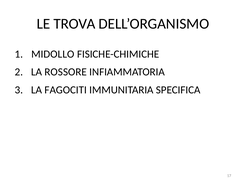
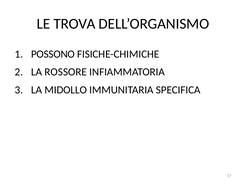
MIDOLLO: MIDOLLO -> POSSONO
FAGOCITI: FAGOCITI -> MIDOLLO
